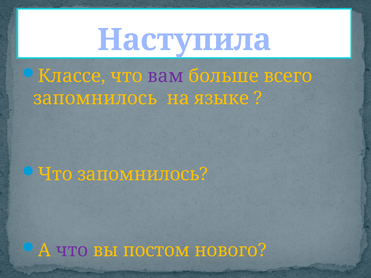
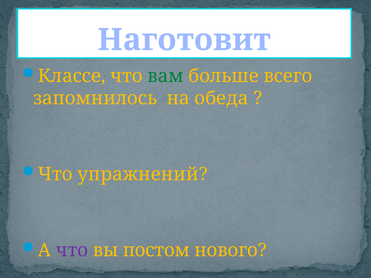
Наступила: Наступила -> Наготовит
вам colour: purple -> green
языке: языке -> обеда
Что запомнилось: запомнилось -> упражнений
